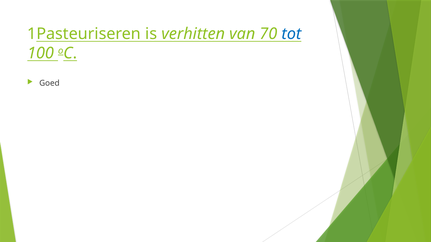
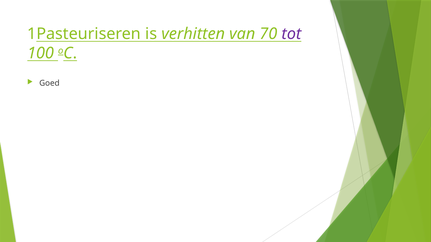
tot colour: blue -> purple
